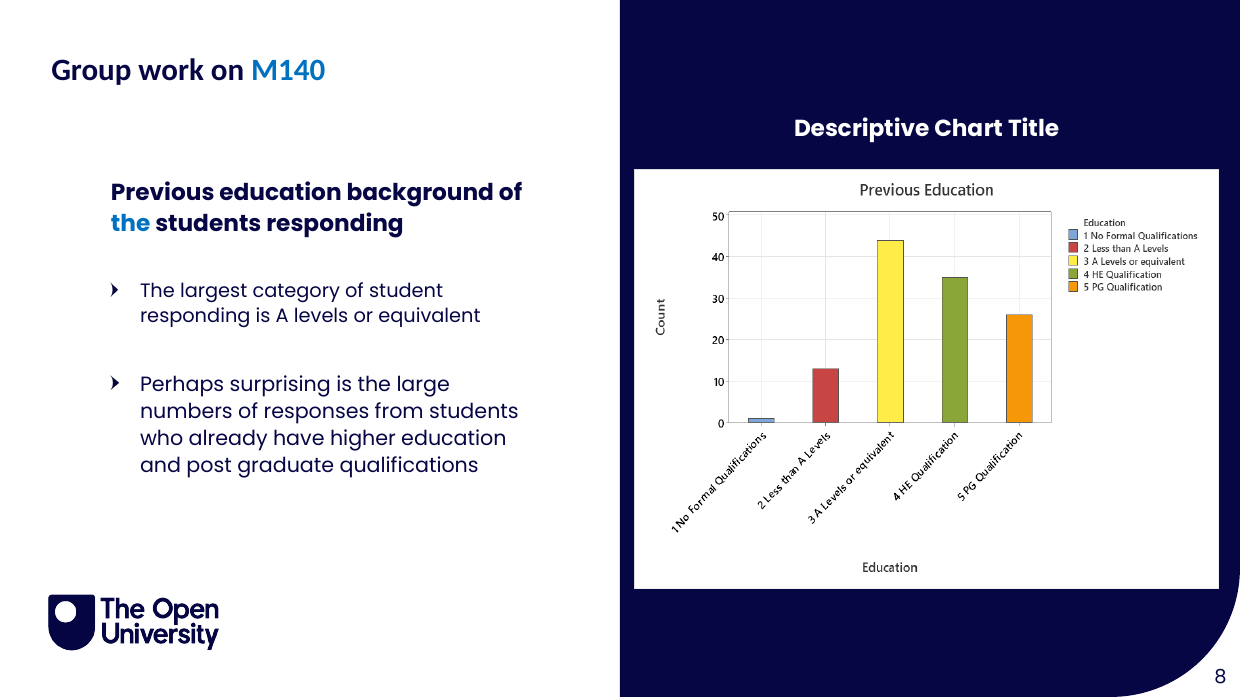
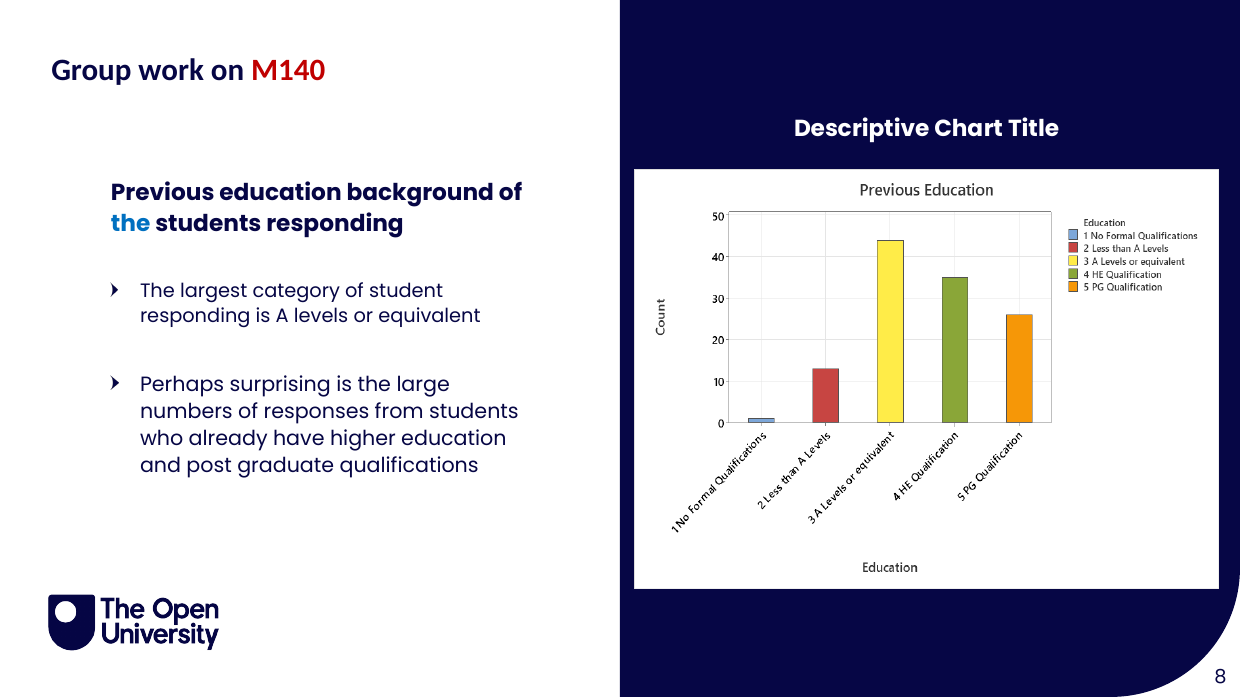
M140 colour: blue -> red
